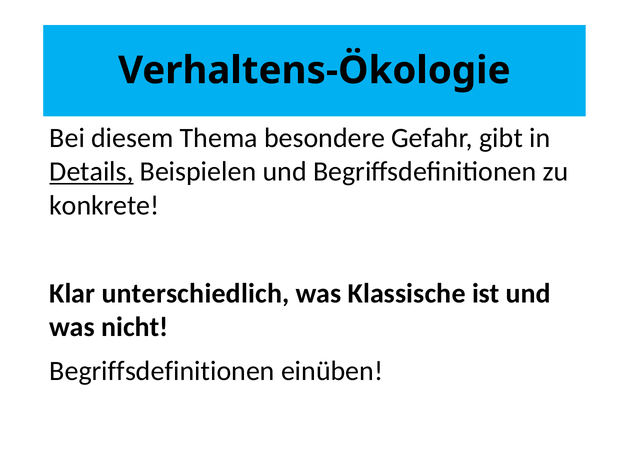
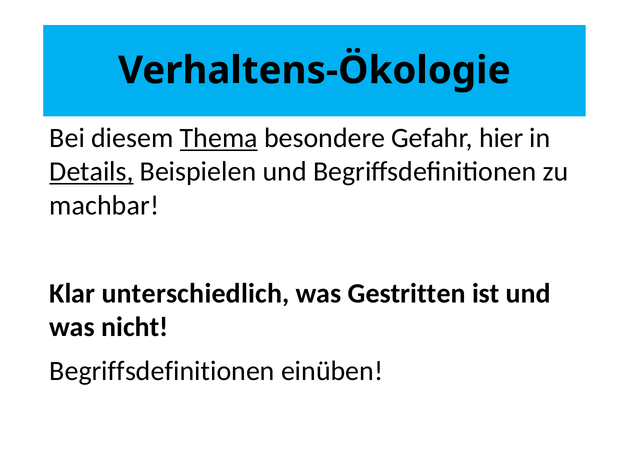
Thema underline: none -> present
gibt: gibt -> hier
konkrete: konkrete -> machbar
Klassische: Klassische -> Gestritten
